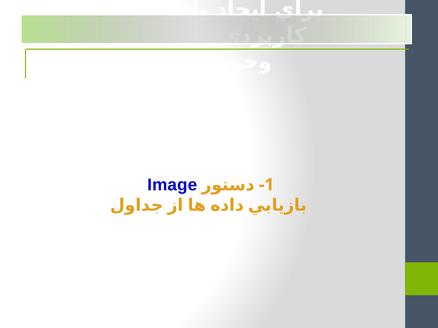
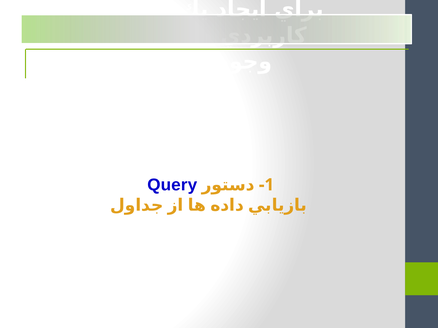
Image: Image -> Query
